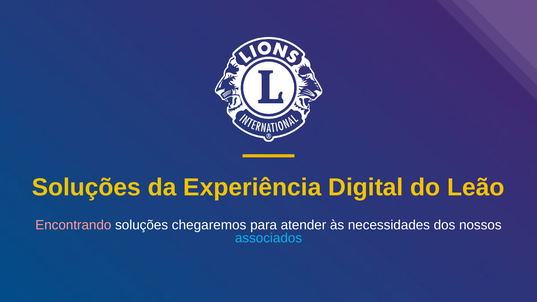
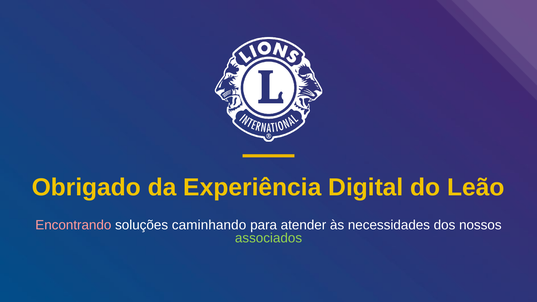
Soluções at (86, 187): Soluções -> Obrigado
chegaremos: chegaremos -> caminhando
associados colour: light blue -> light green
